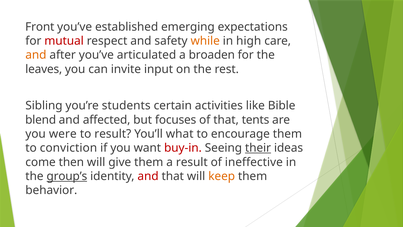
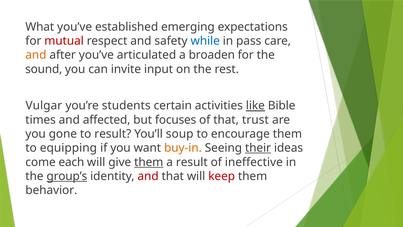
Front: Front -> What
while colour: orange -> blue
high: high -> pass
leaves: leaves -> sound
Sibling: Sibling -> Vulgar
like underline: none -> present
blend: blend -> times
tents: tents -> trust
were: were -> gone
what: what -> soup
conviction: conviction -> equipping
buy-in colour: red -> orange
then: then -> each
them at (149, 162) underline: none -> present
keep colour: orange -> red
